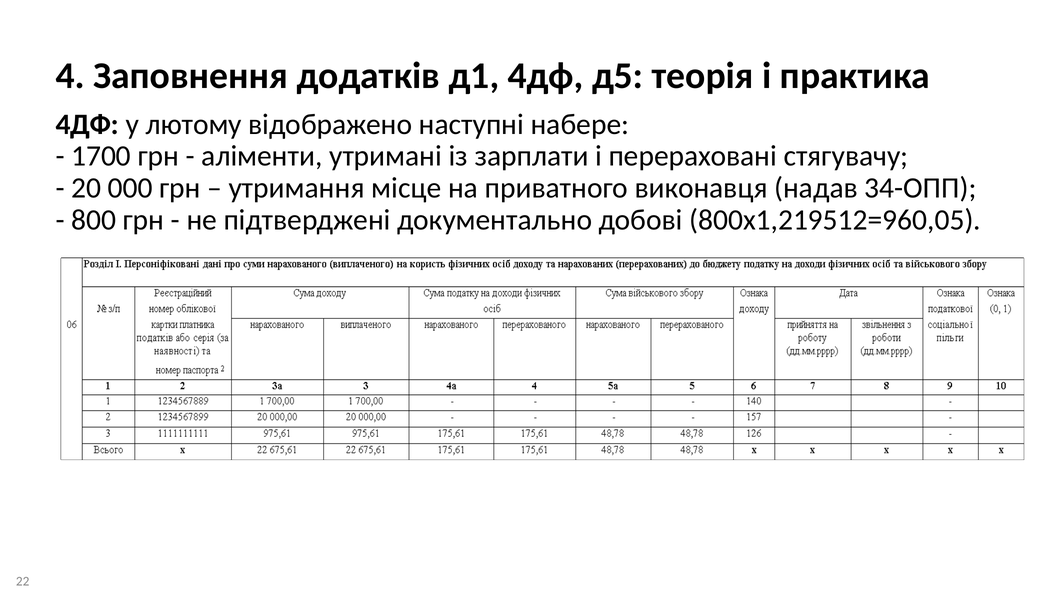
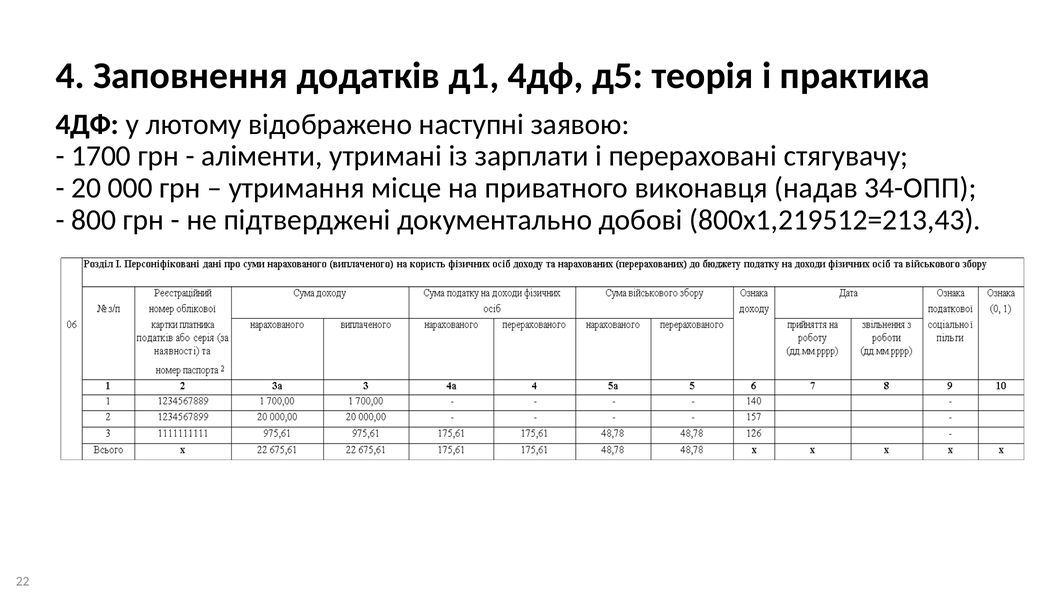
набере: набере -> заявою
800х1,219512=960,05: 800х1,219512=960,05 -> 800х1,219512=213,43
